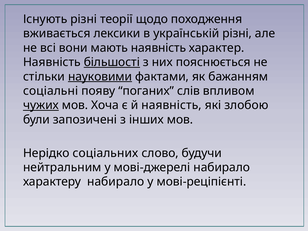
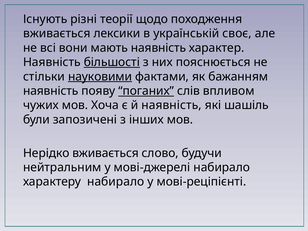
українській різні: різні -> своє
соціальні at (51, 91): соціальні -> наявність
поганих underline: none -> present
чужих underline: present -> none
злобою: злобою -> шашіль
Нерідко соціальних: соціальних -> вживається
